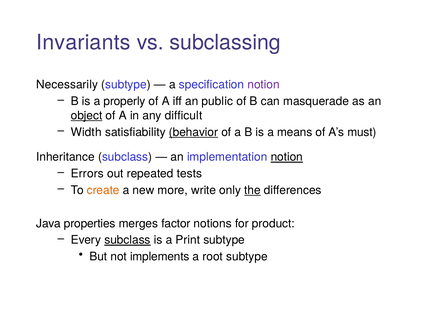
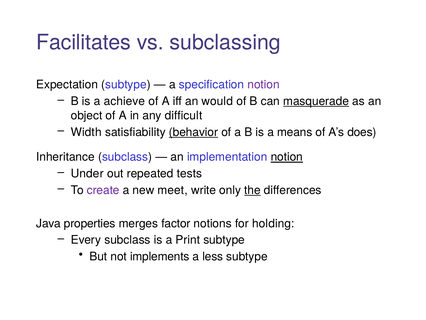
Invariants: Invariants -> Facilitates
Necessarily: Necessarily -> Expectation
properly: properly -> achieve
public: public -> would
masquerade underline: none -> present
object underline: present -> none
must: must -> does
Errors: Errors -> Under
create colour: orange -> purple
more: more -> meet
product: product -> holding
subclass at (128, 240) underline: present -> none
root: root -> less
